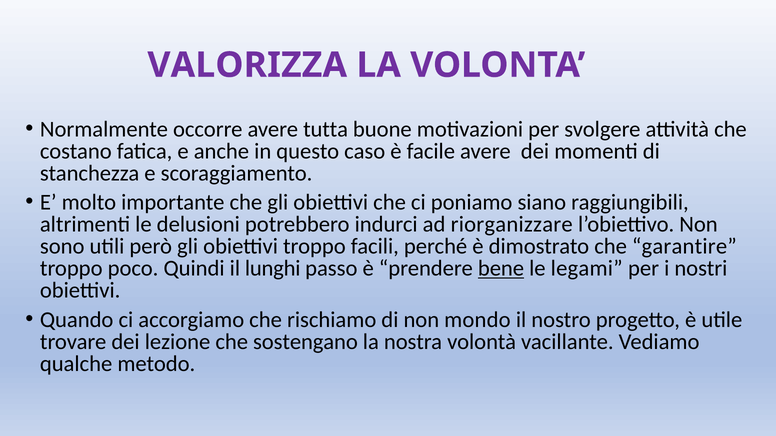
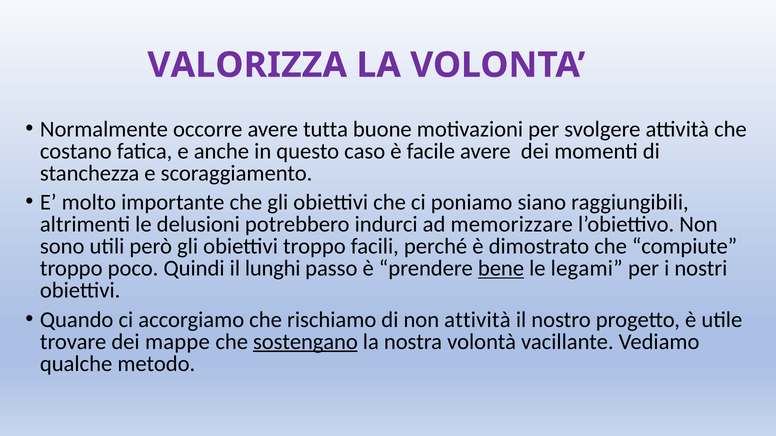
riorganizzare: riorganizzare -> memorizzare
garantire: garantire -> compiute
non mondo: mondo -> attività
lezione: lezione -> mappe
sostengano underline: none -> present
